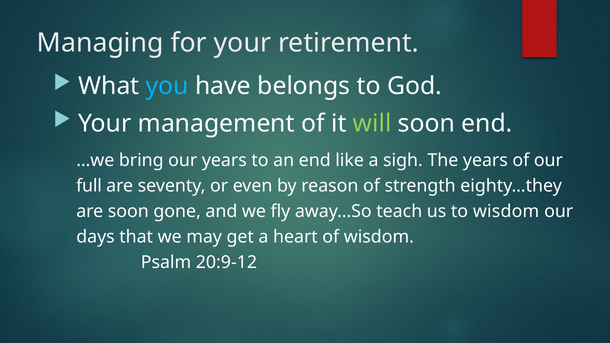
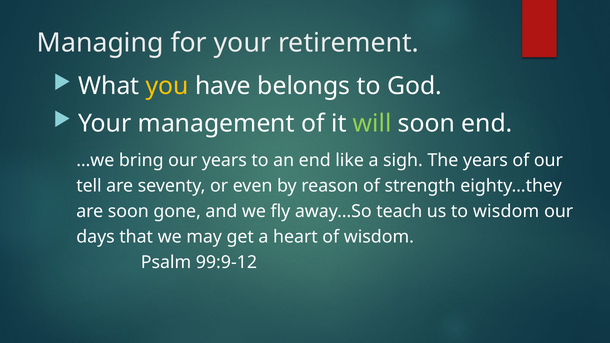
you colour: light blue -> yellow
full: full -> tell
20:9-12: 20:9-12 -> 99:9-12
